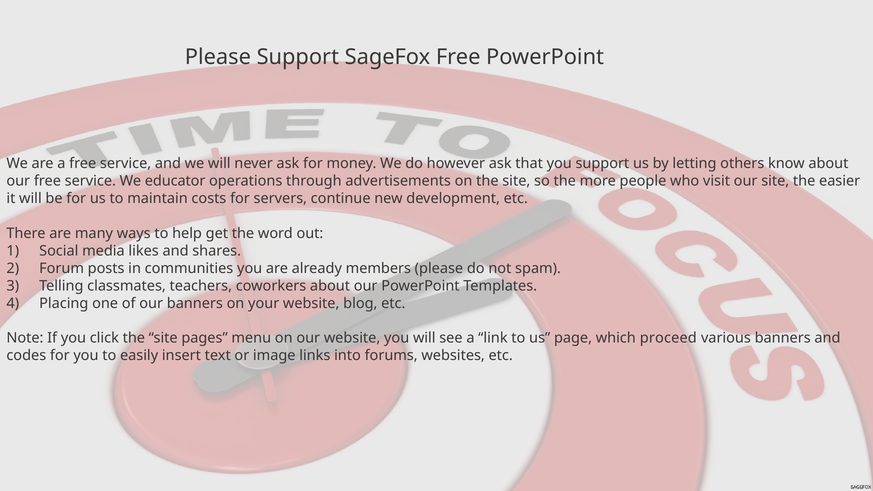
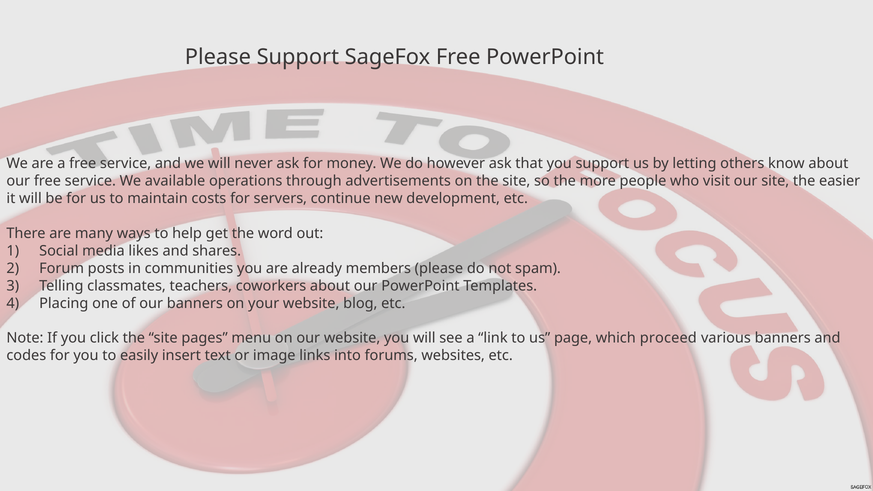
educator: educator -> available
